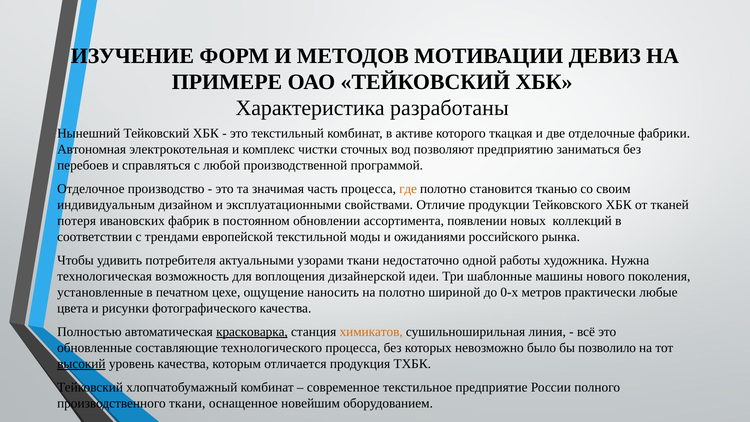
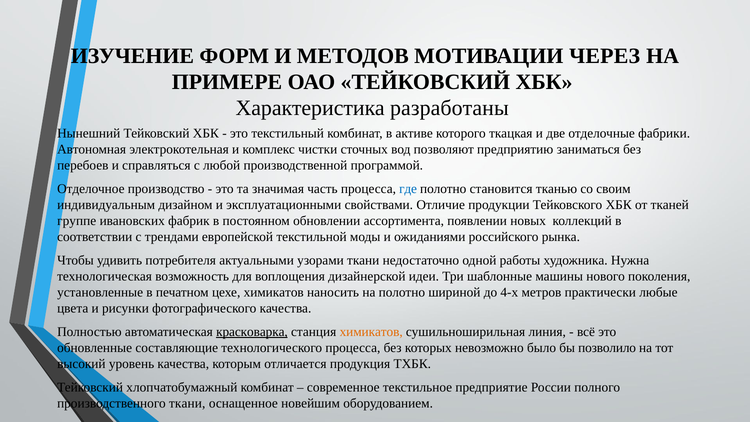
ДЕВИЗ: ДЕВИЗ -> ЧЕРЕЗ
где colour: orange -> blue
потеря: потеря -> группе
цехе ощущение: ощущение -> химикатов
0-х: 0-х -> 4-х
высокий underline: present -> none
